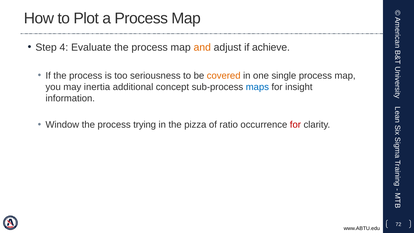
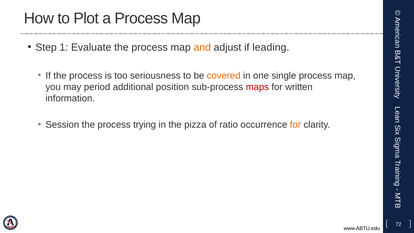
4: 4 -> 1
achieve: achieve -> leading
inertia: inertia -> period
concept: concept -> position
maps colour: blue -> red
insight: insight -> written
Window: Window -> Session
for at (295, 125) colour: red -> orange
